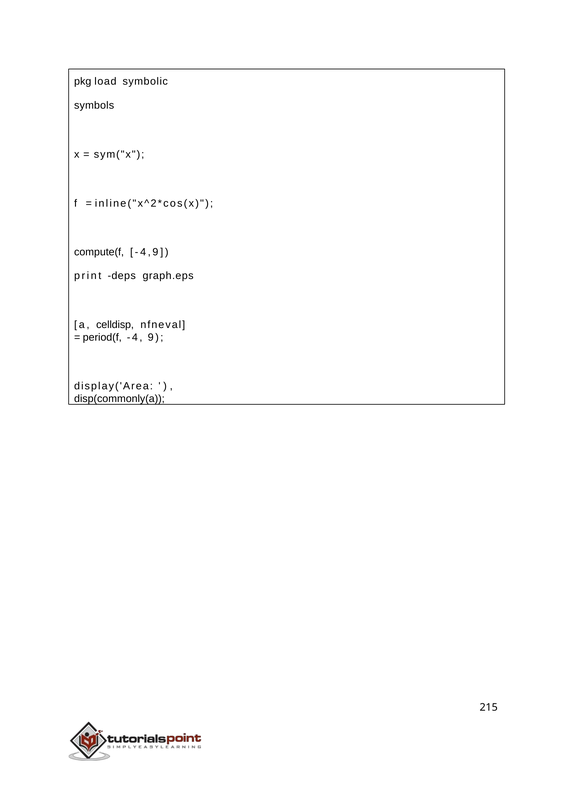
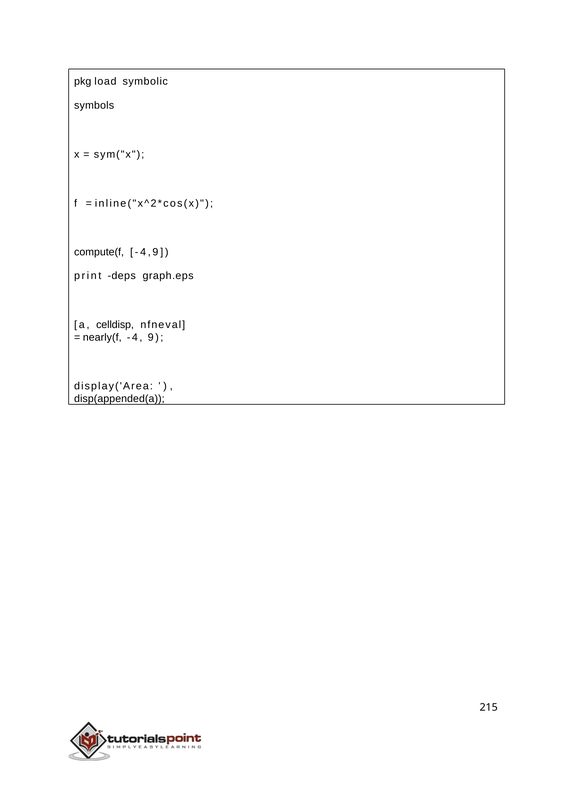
period(f: period(f -> nearly(f
disp(commonly(a: disp(commonly(a -> disp(appended(a
